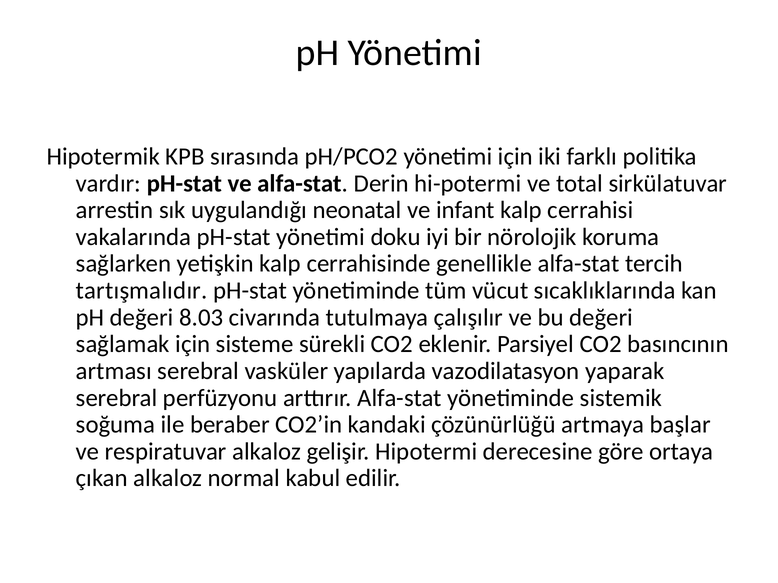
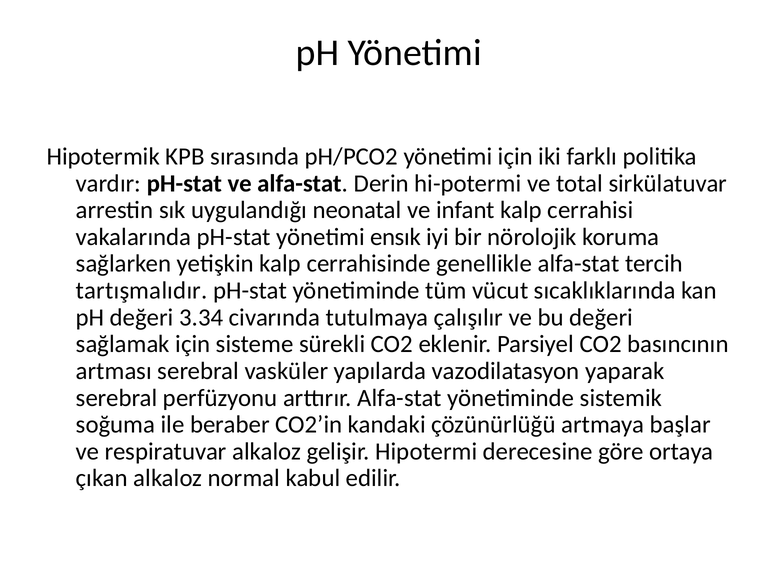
doku: doku -> ensık
8.03: 8.03 -> 3.34
